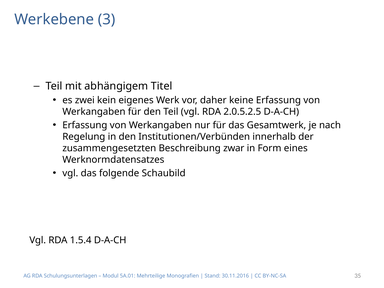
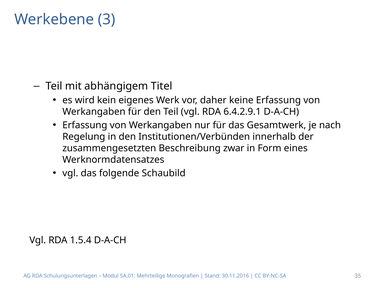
zwei: zwei -> wird
2.0.5.2.5: 2.0.5.2.5 -> 6.4.2.9.1
